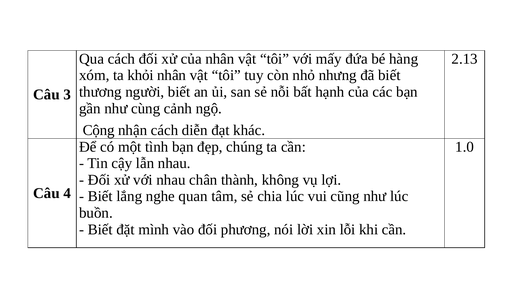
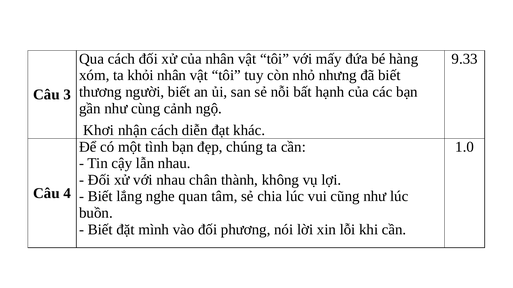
2.13: 2.13 -> 9.33
Cộng: Cộng -> Khơi
